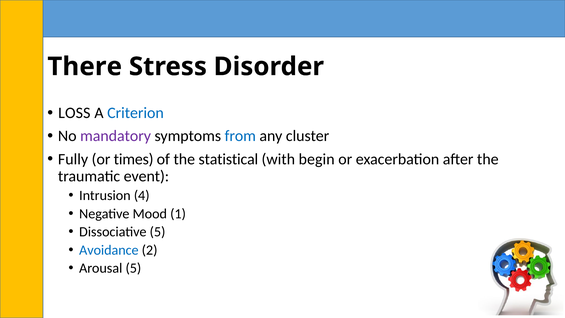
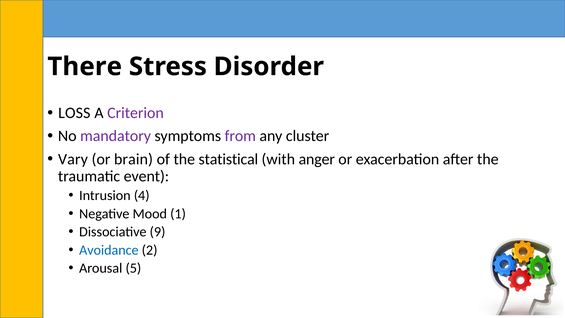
Criterion colour: blue -> purple
from colour: blue -> purple
Fully: Fully -> Vary
times: times -> brain
begin: begin -> anger
Dissociative 5: 5 -> 9
